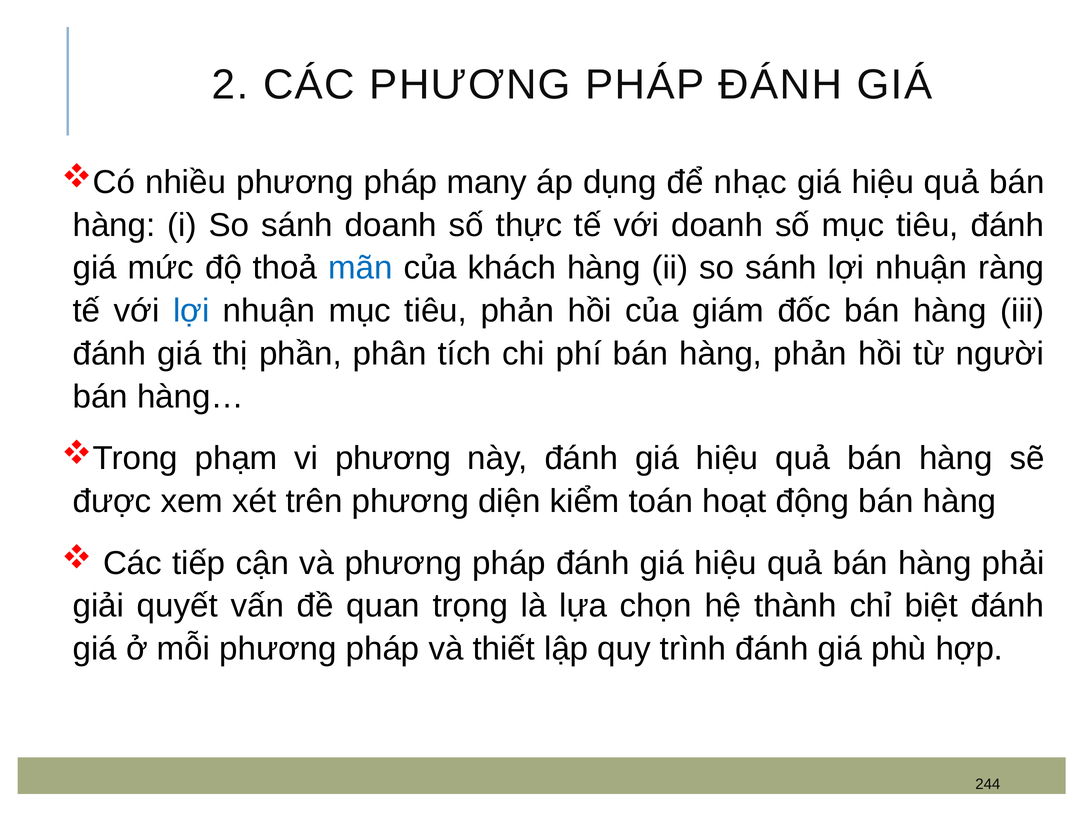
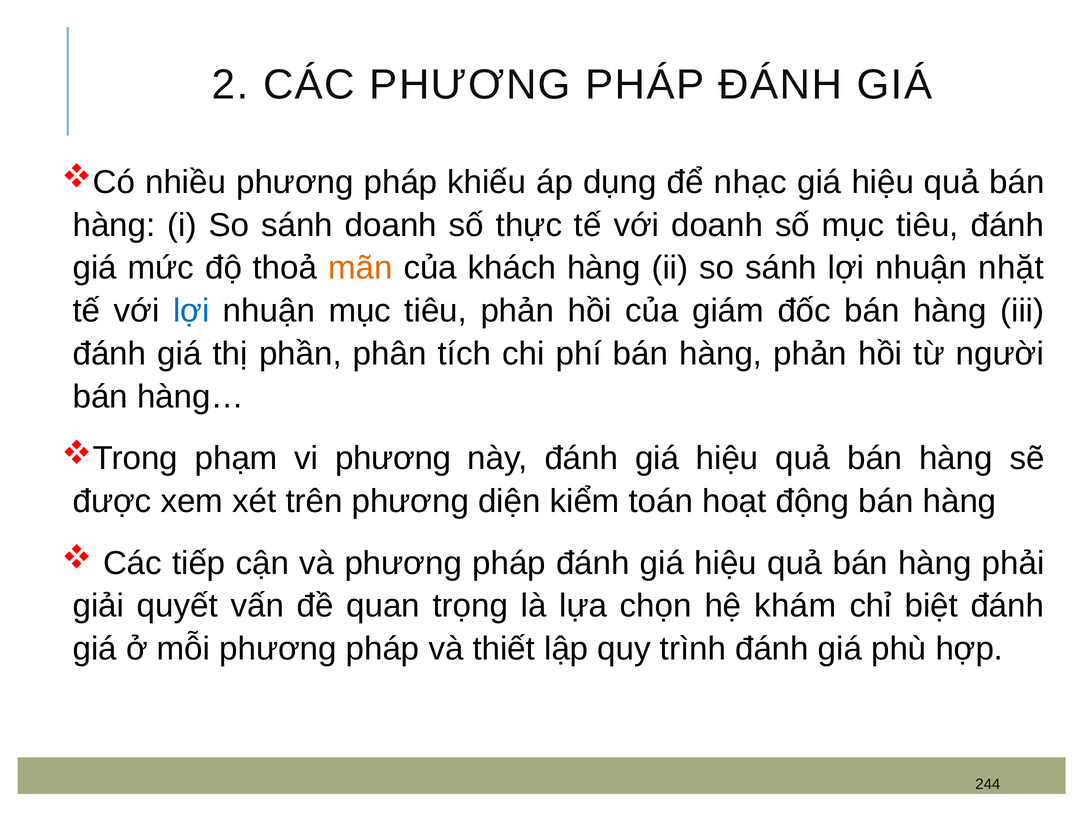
many: many -> khiếu
mãn colour: blue -> orange
ràng: ràng -> nhặt
thành: thành -> khám
